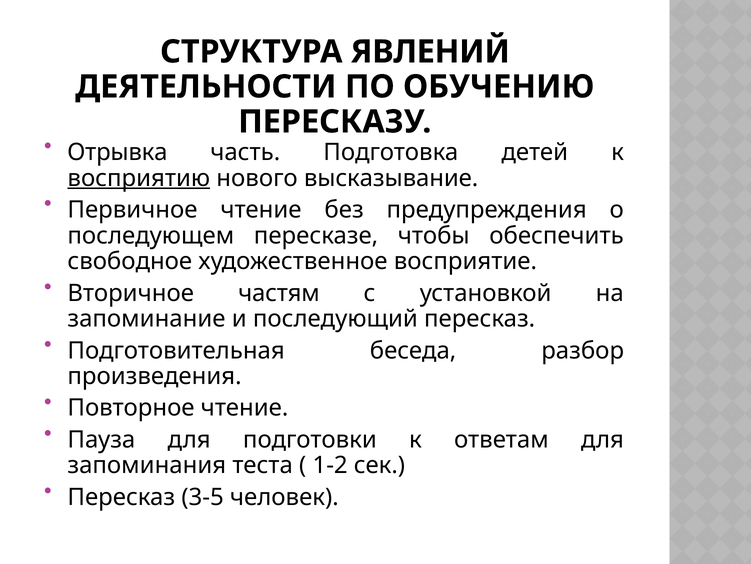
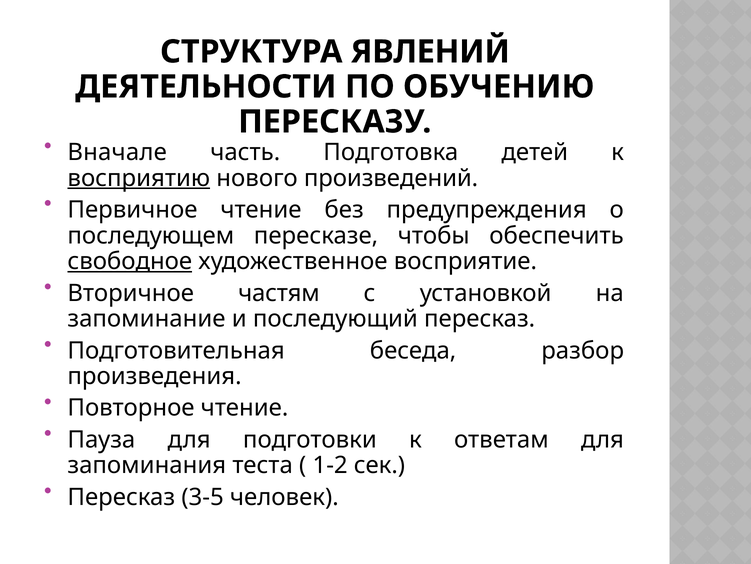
Отрывка: Отрывка -> Вначале
высказывание: высказывание -> произведений
свободное underline: none -> present
